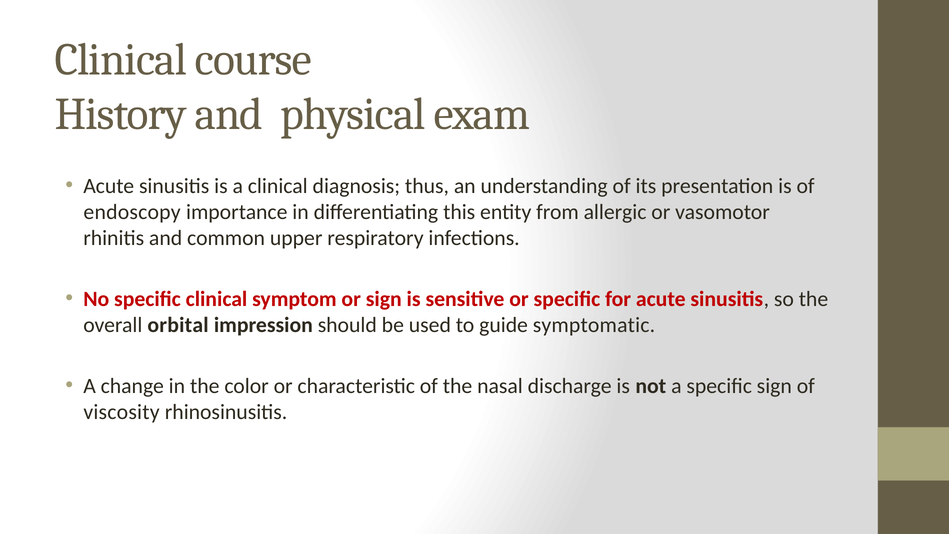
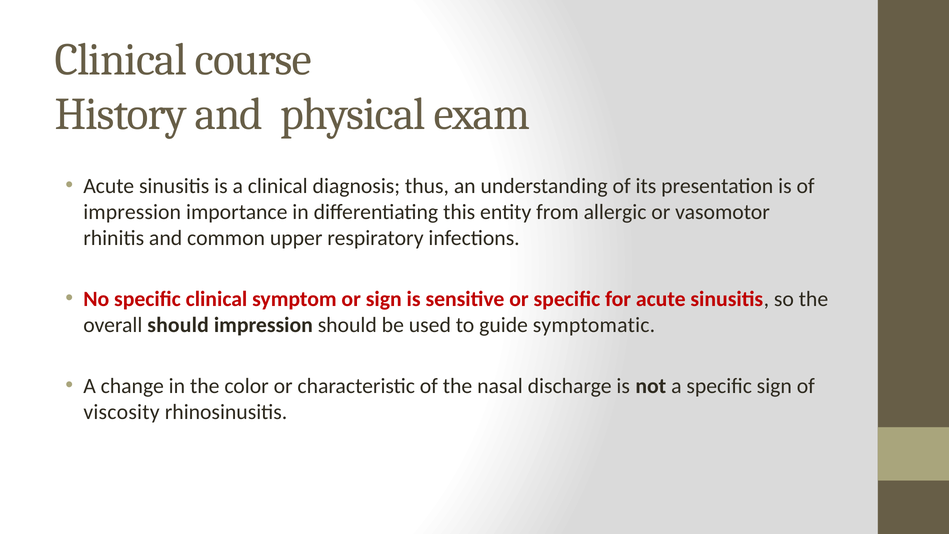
endoscopy at (132, 212): endoscopy -> impression
overall orbital: orbital -> should
